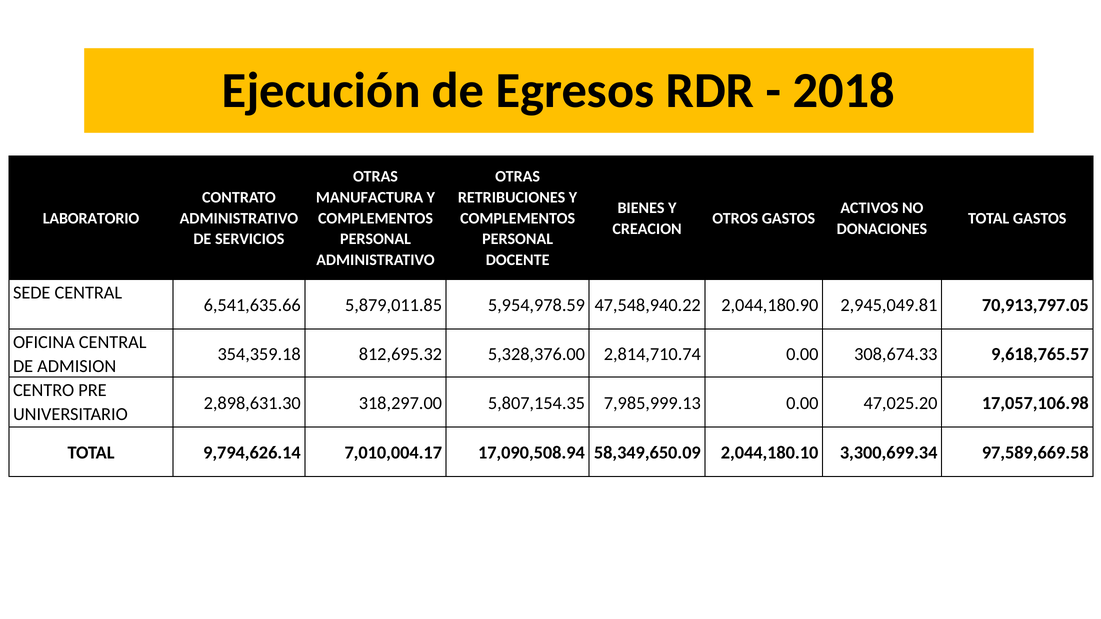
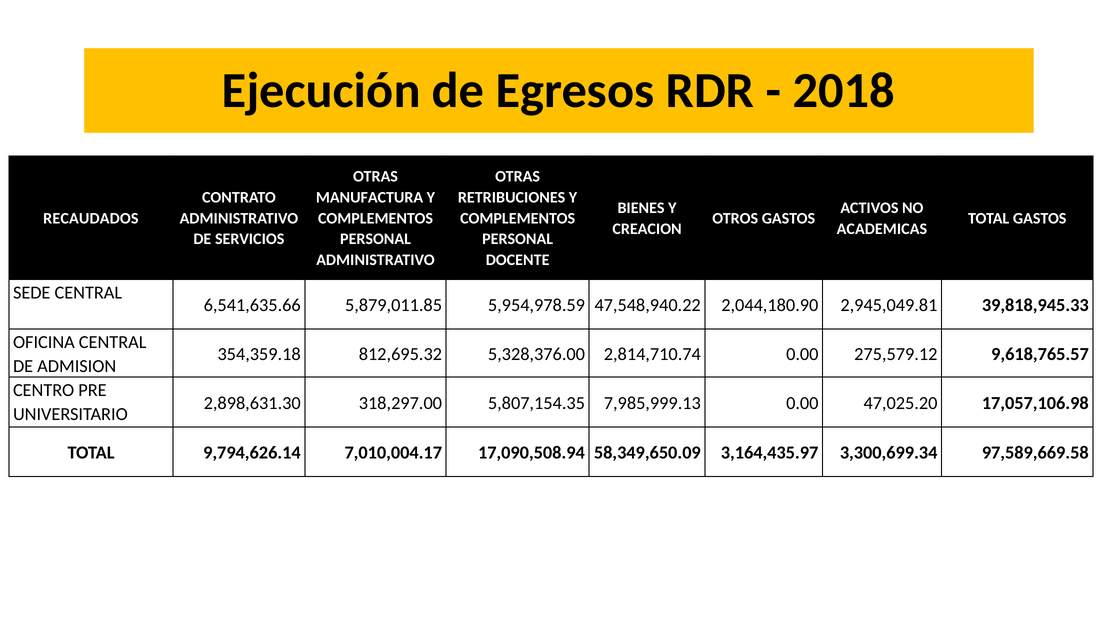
LABORATORIO: LABORATORIO -> RECAUDADOS
DONACIONES: DONACIONES -> ACADEMICAS
70,913,797.05: 70,913,797.05 -> 39,818,945.33
308,674.33: 308,674.33 -> 275,579.12
2,044,180.10: 2,044,180.10 -> 3,164,435.97
